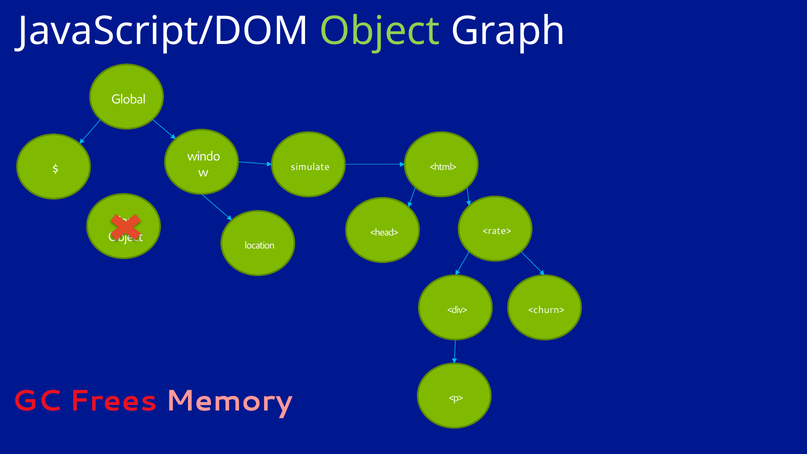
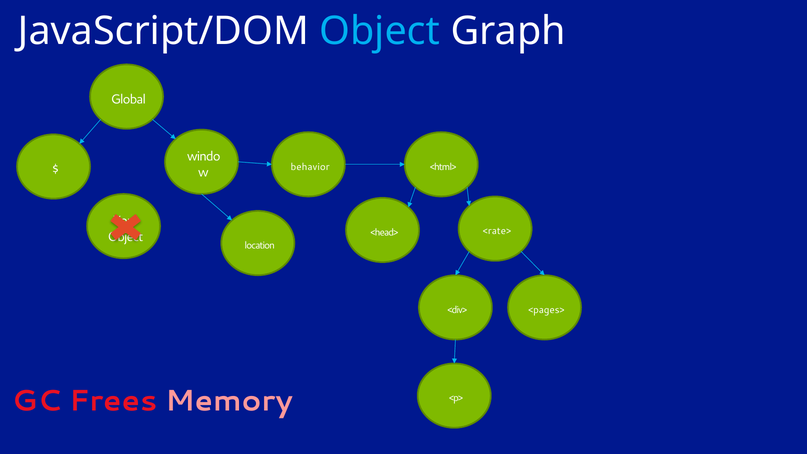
Object at (380, 31) colour: light green -> light blue
simulate: simulate -> behavior
<churn>: <churn> -> <pages>
